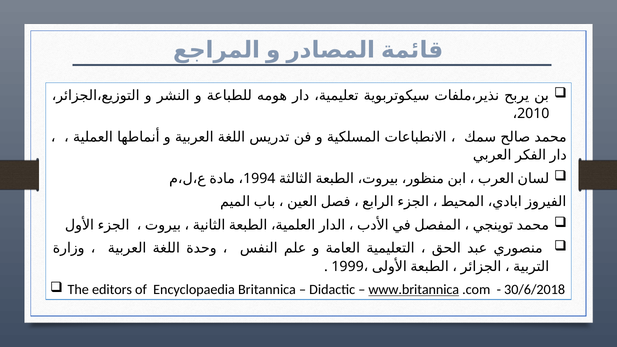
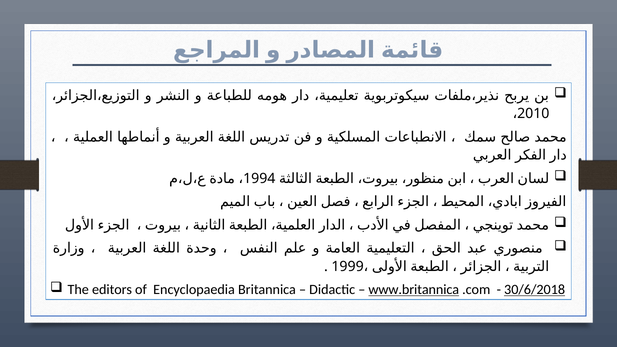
30/6/2018 underline: none -> present
